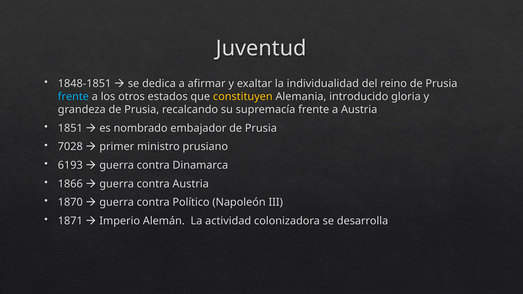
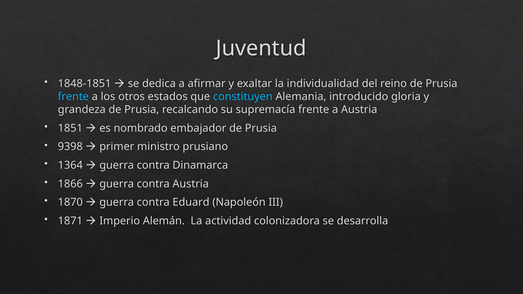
constituyen colour: yellow -> light blue
7028: 7028 -> 9398
6193: 6193 -> 1364
Político: Político -> Eduard
